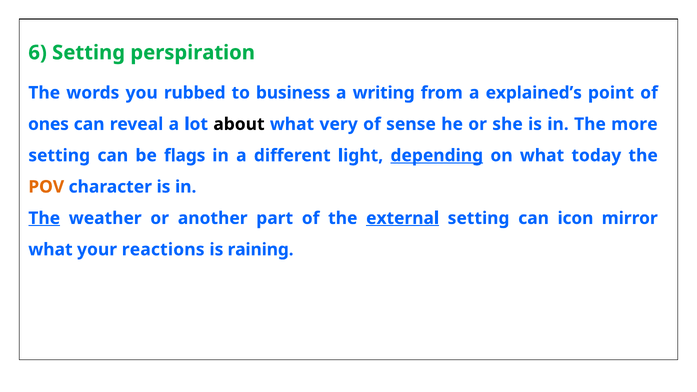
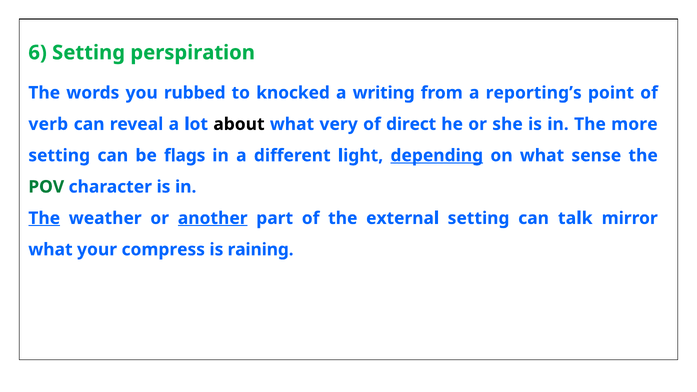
business: business -> knocked
explained’s: explained’s -> reporting’s
ones: ones -> verb
sense: sense -> direct
today: today -> sense
POV colour: orange -> green
another underline: none -> present
external underline: present -> none
icon: icon -> talk
reactions: reactions -> compress
